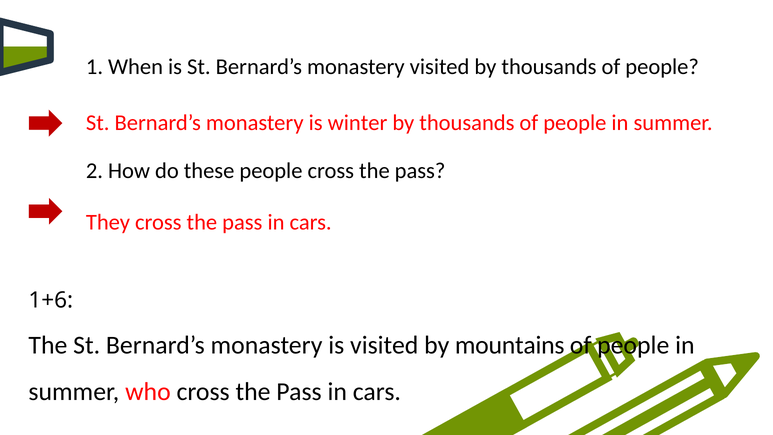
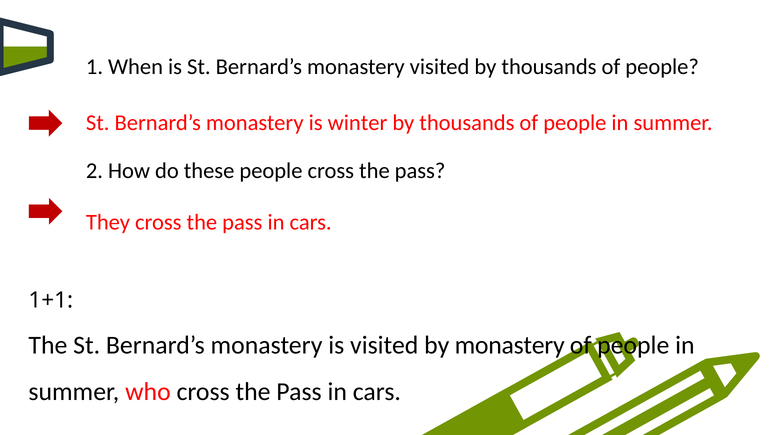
1+6: 1+6 -> 1+1
by mountains: mountains -> monastery
